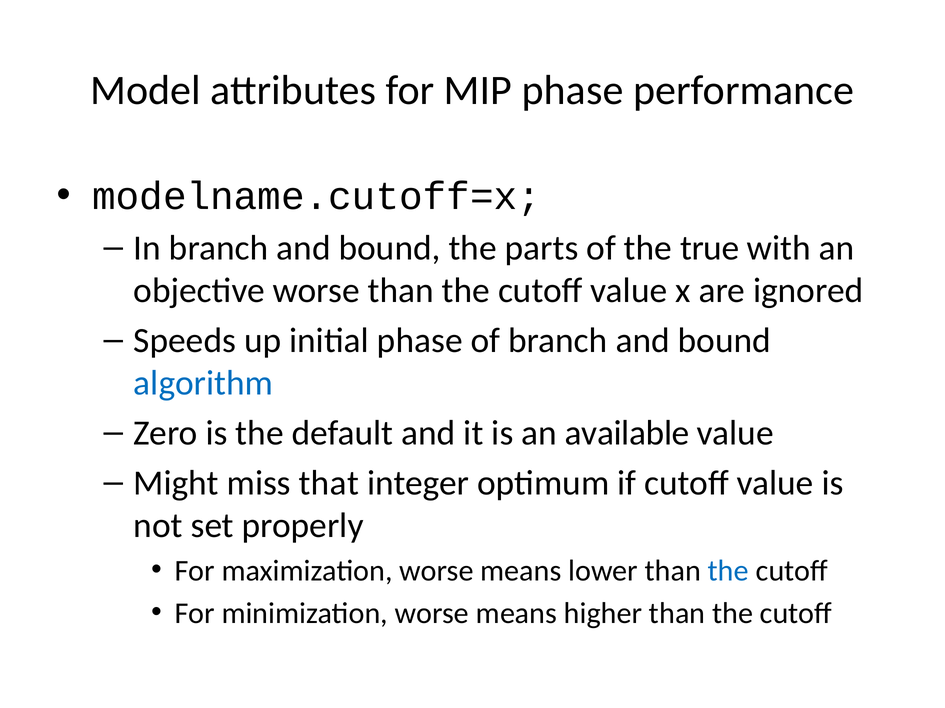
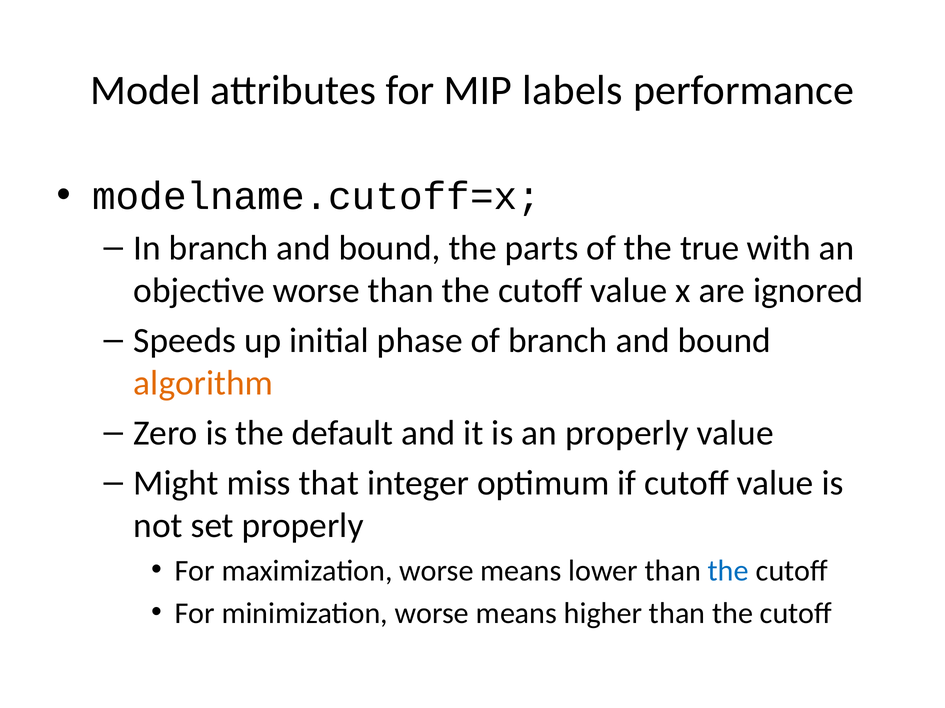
MIP phase: phase -> labels
algorithm colour: blue -> orange
an available: available -> properly
